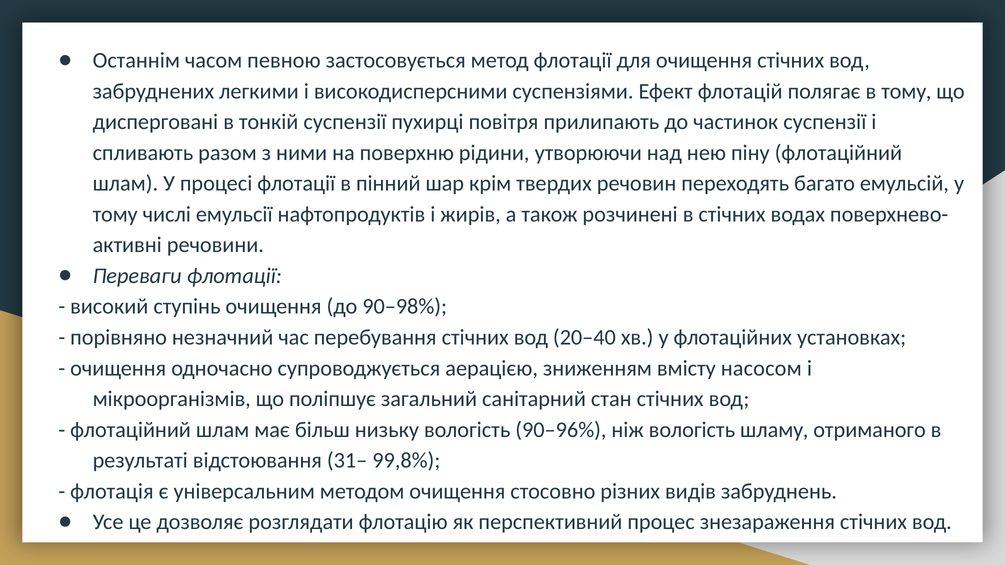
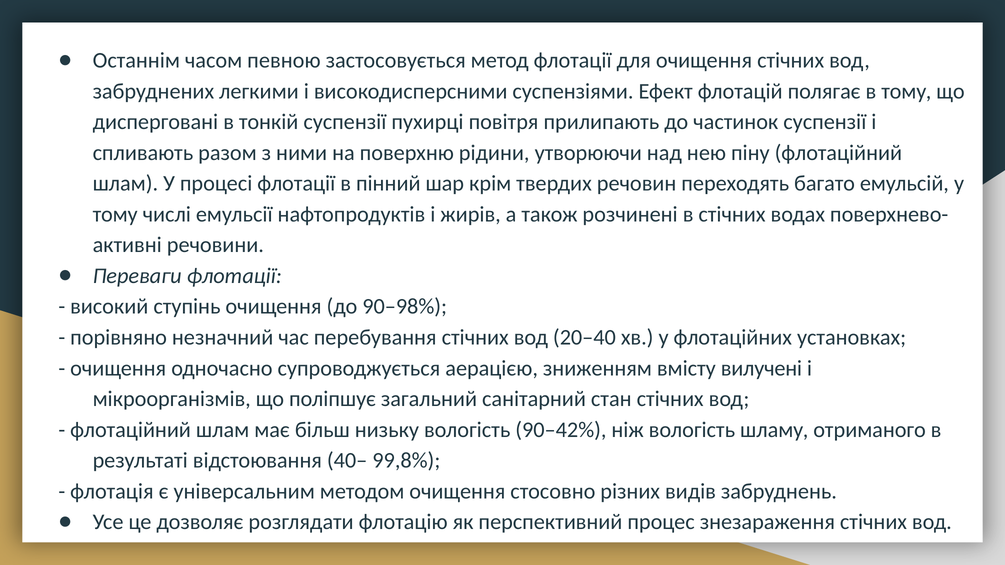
насосом: насосом -> вилучені
90–96%: 90–96% -> 90–42%
31–: 31– -> 40–
